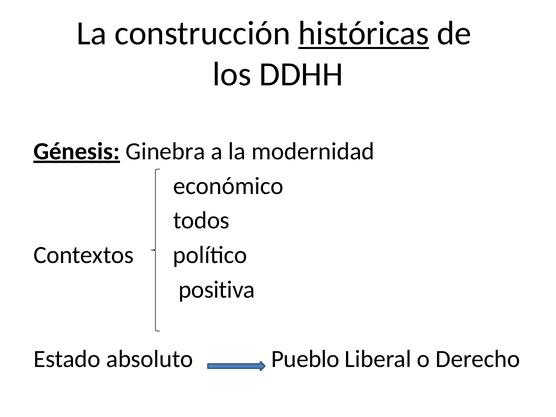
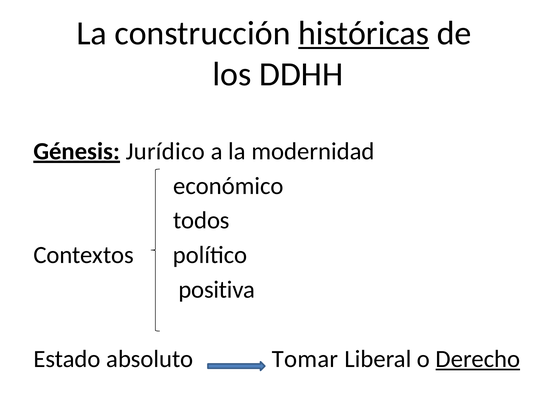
Ginebra: Ginebra -> Jurídico
Pueblo: Pueblo -> Tomar
Derecho underline: none -> present
